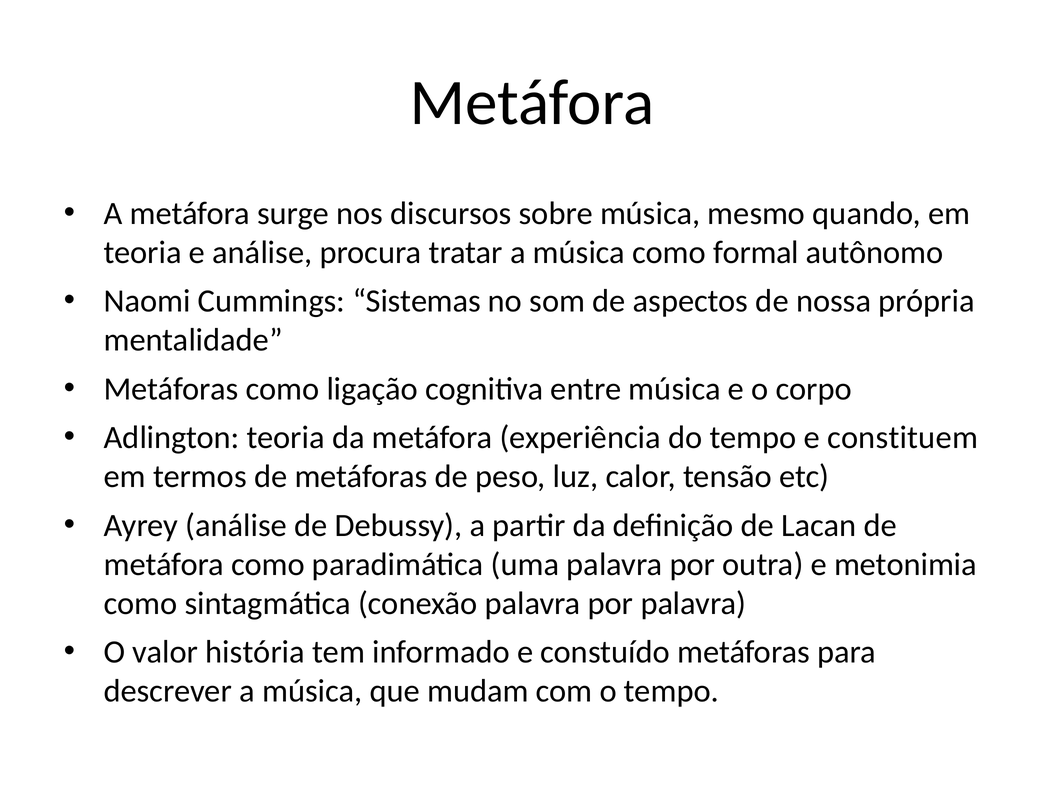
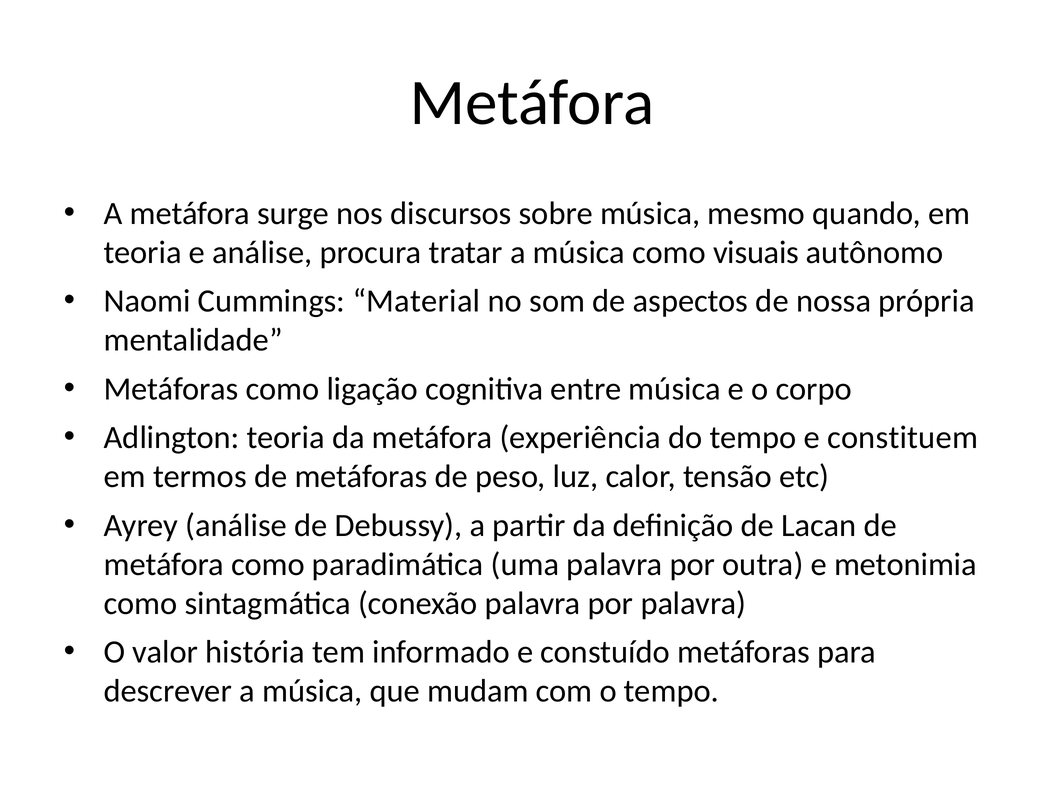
formal: formal -> visuais
Sistemas: Sistemas -> Material
